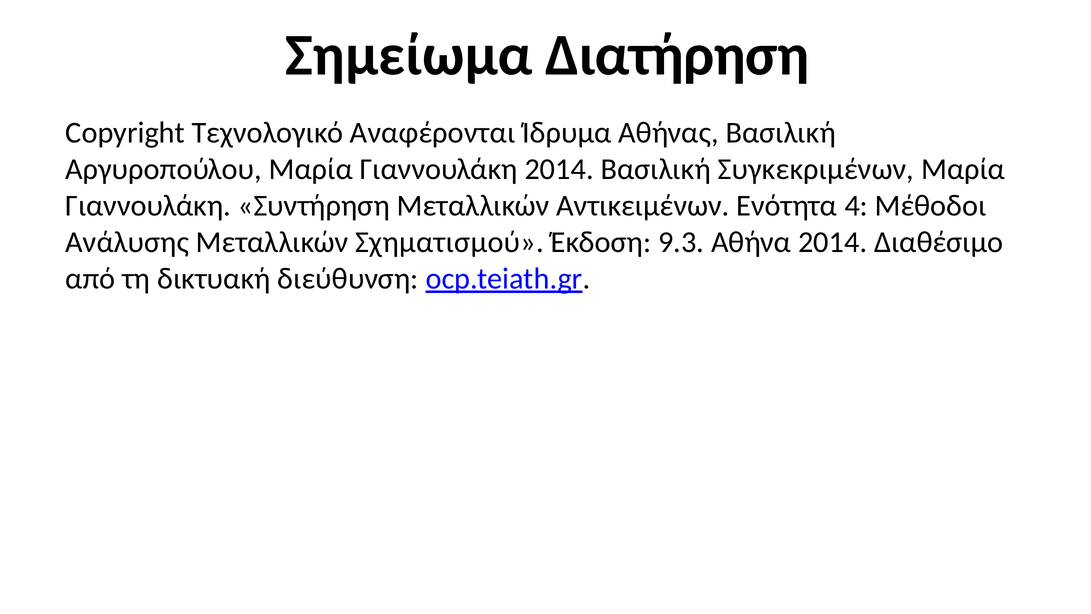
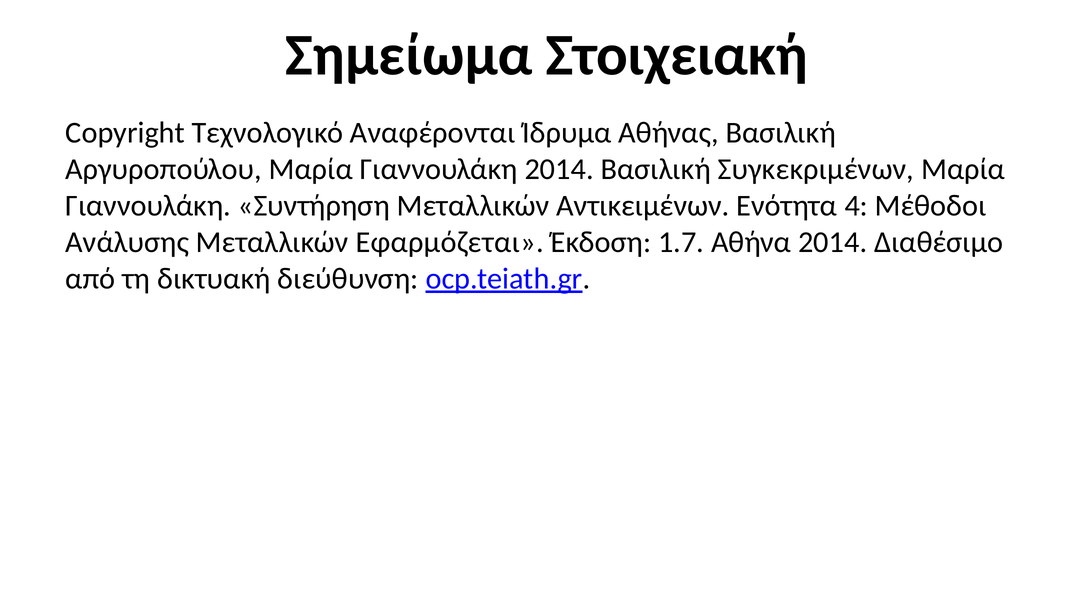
Διατήρηση: Διατήρηση -> Στοιχειακή
Σχηματισμού: Σχηματισμού -> Εφαρμόζεται
9.3: 9.3 -> 1.7
